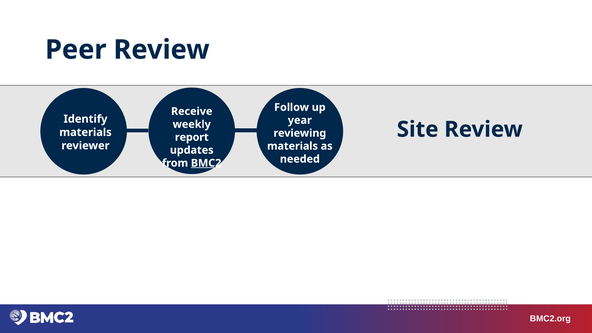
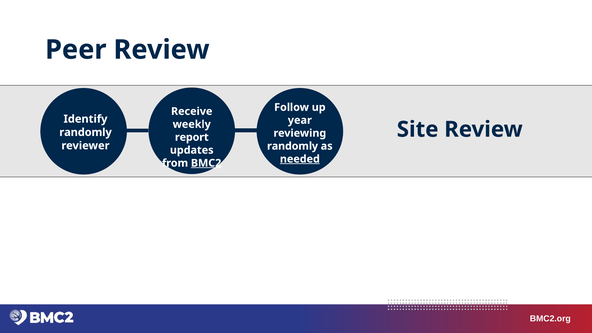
materials at (85, 132): materials -> randomly
materials at (292, 146): materials -> randomly
needed underline: none -> present
